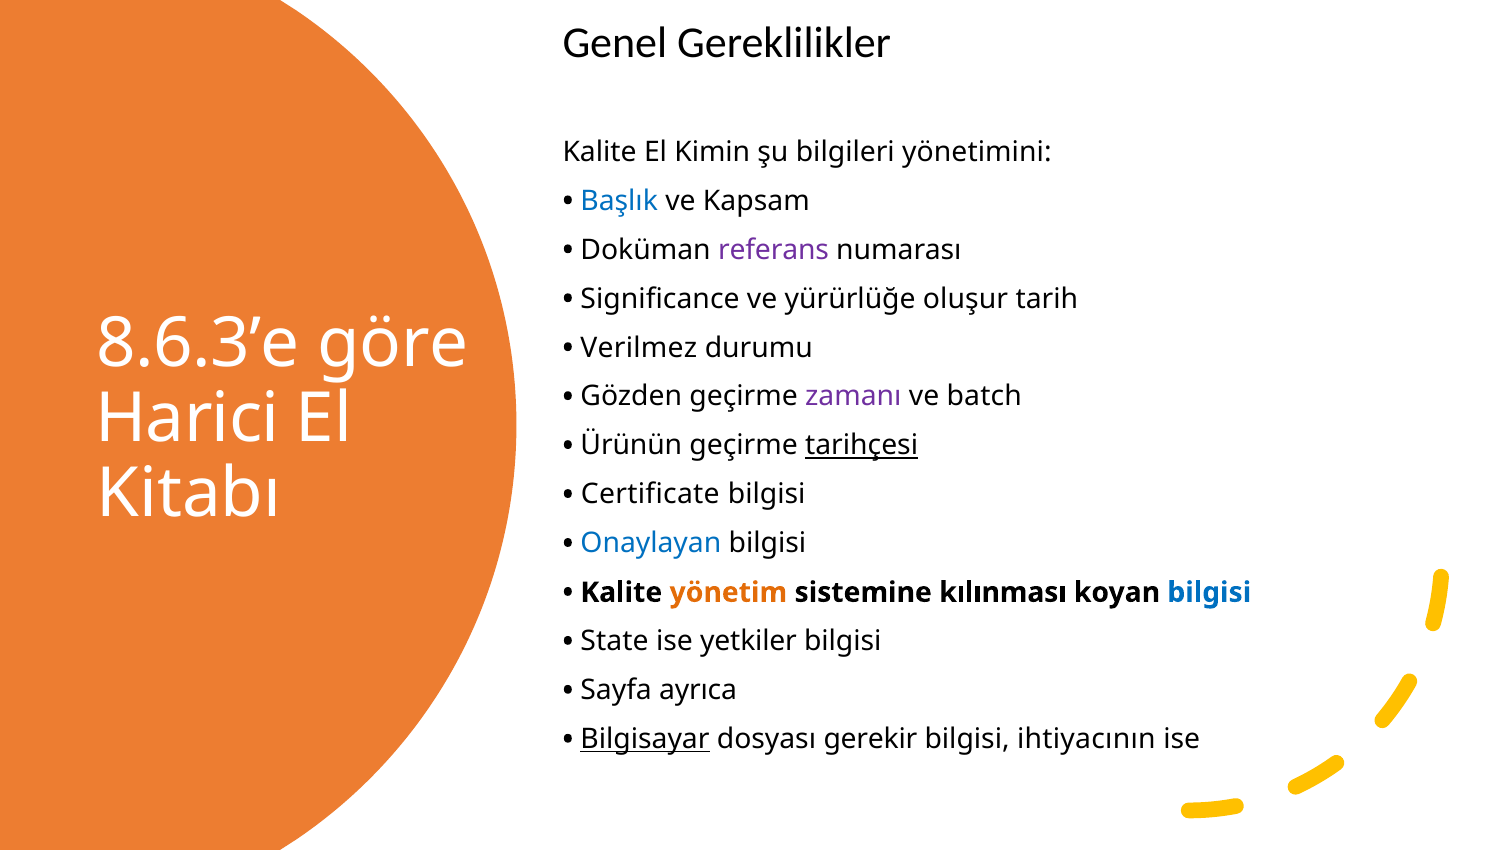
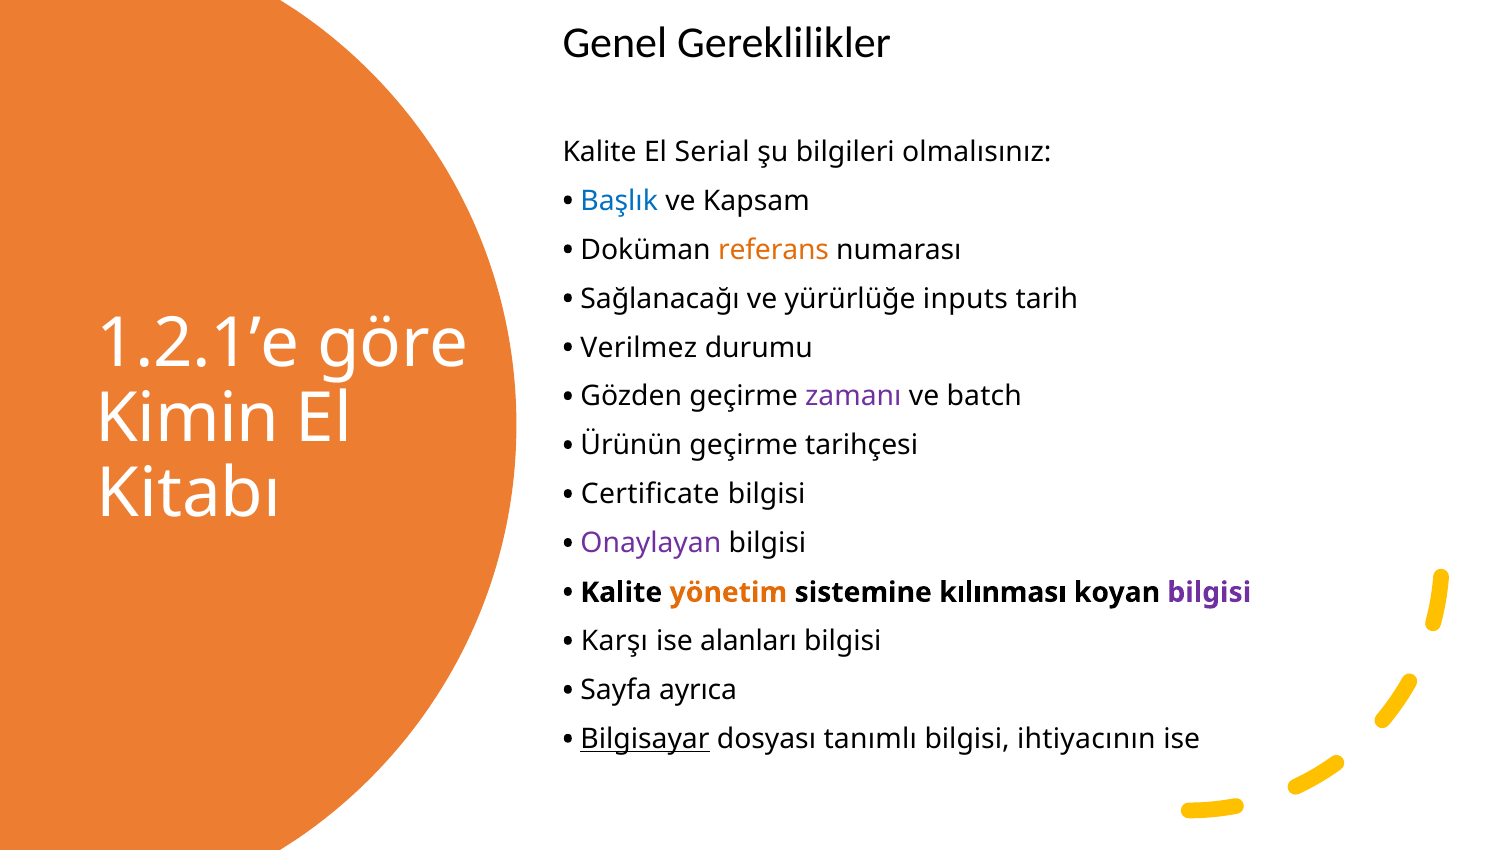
Kimin: Kimin -> Serial
yönetimini: yönetimini -> olmalısınız
referans colour: purple -> orange
Significance: Significance -> Sağlanacağı
oluşur: oluşur -> inputs
8.6.3’e: 8.6.3’e -> 1.2.1’e
Harici: Harici -> Kimin
tarihçesi underline: present -> none
Onaylayan colour: blue -> purple
bilgisi at (1209, 592) colour: blue -> purple
State: State -> Karşı
yetkiler: yetkiler -> alanları
gerekir: gerekir -> tanımlı
